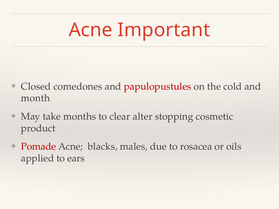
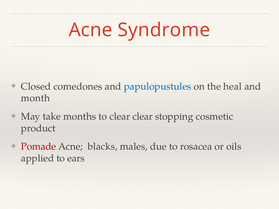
Important: Important -> Syndrome
papulopustules colour: red -> blue
cold: cold -> heal
clear alter: alter -> clear
